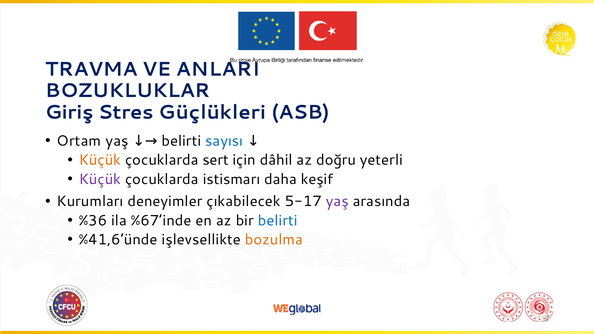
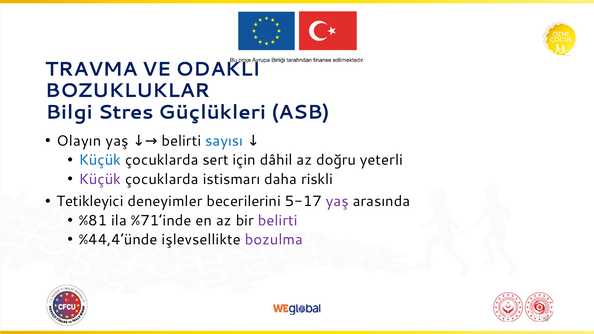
ANLARI: ANLARI -> ODAKLI
Giriş: Giriş -> Bilgi
Ortam: Ortam -> Olayın
Küçük at (100, 160) colour: orange -> blue
keşif: keşif -> riskli
Kurumları: Kurumları -> Tetikleyici
çıkabilecek: çıkabilecek -> becerilerini
%36: %36 -> %81
%67’inde: %67’inde -> %71’inde
belirti at (278, 221) colour: blue -> purple
%41,6’ünde: %41,6’ünde -> %44,4’ünde
bozulma colour: orange -> purple
